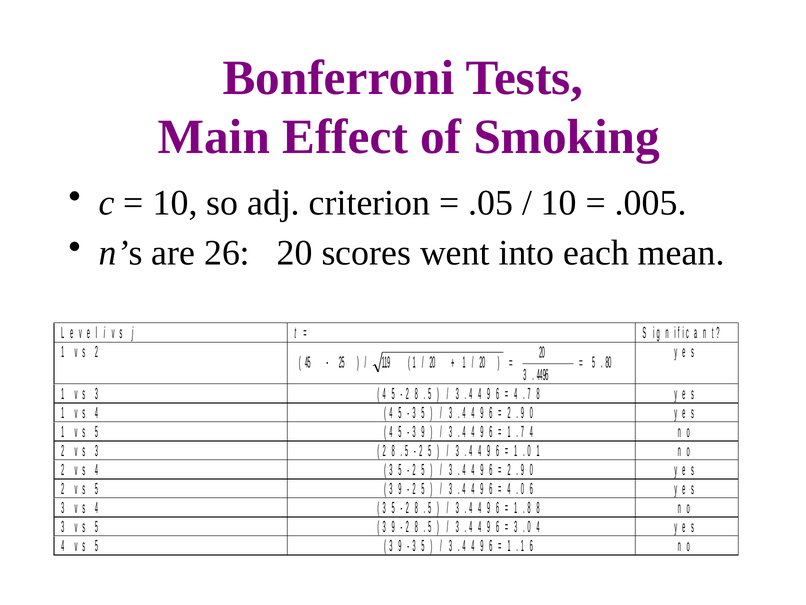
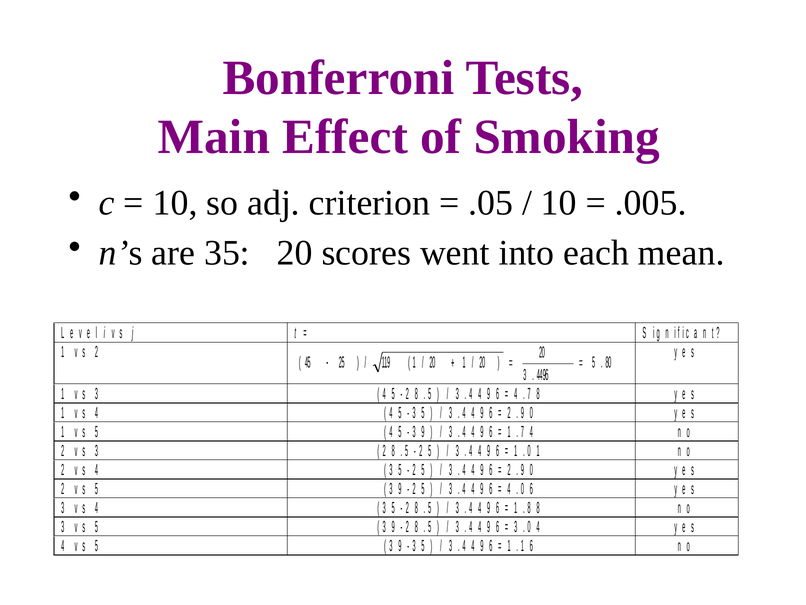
26: 26 -> 35
